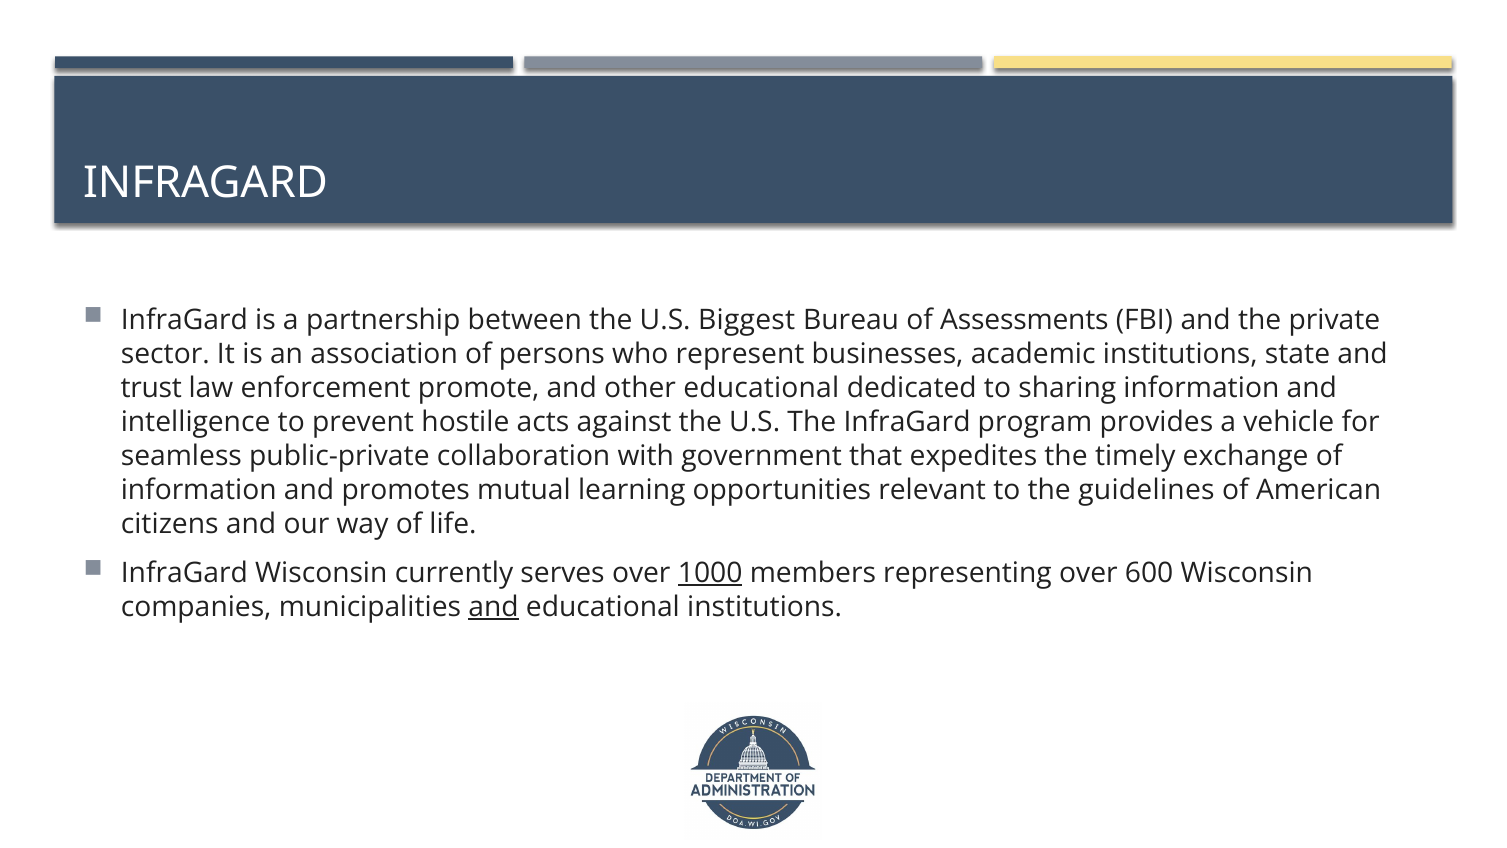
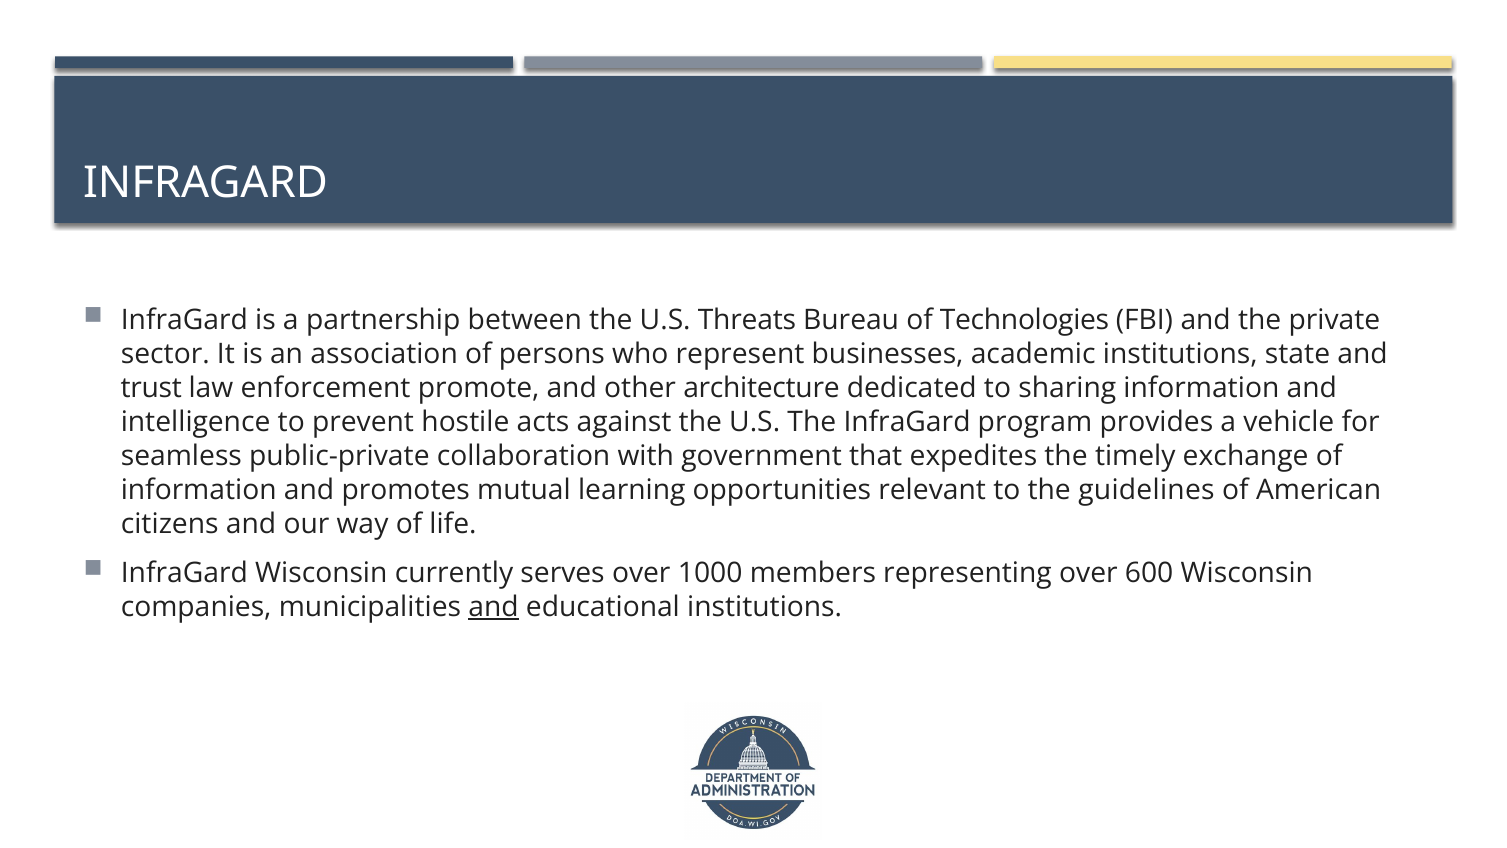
Biggest: Biggest -> Threats
Assessments: Assessments -> Technologies
other educational: educational -> architecture
1000 underline: present -> none
